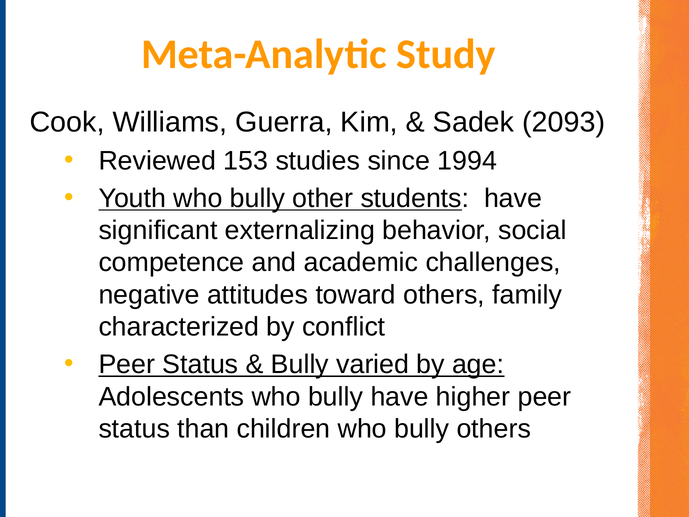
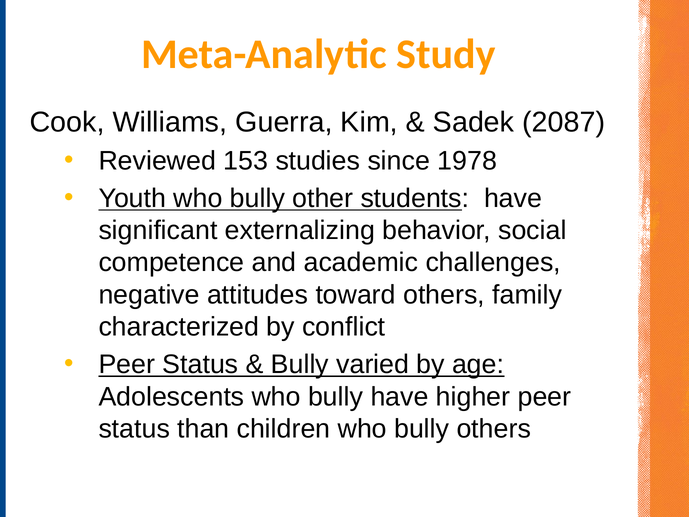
2093: 2093 -> 2087
1994: 1994 -> 1978
